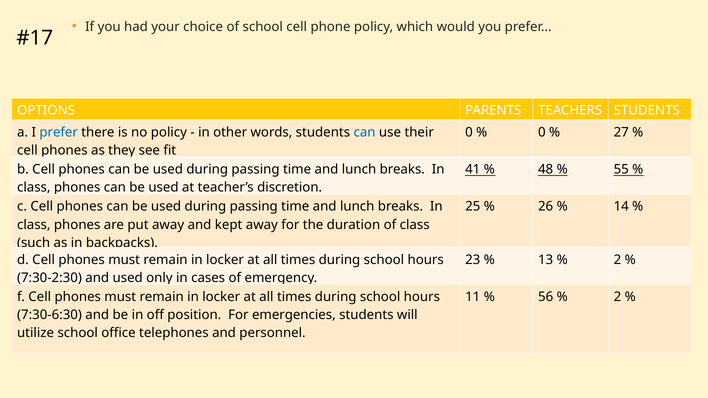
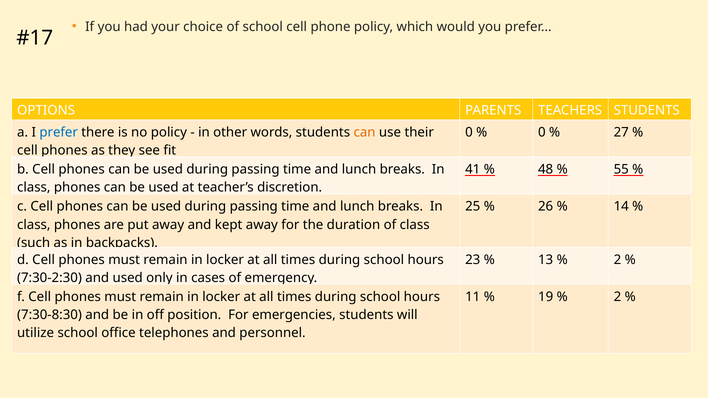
can at (365, 132) colour: blue -> orange
56: 56 -> 19
7:30-6:30: 7:30-6:30 -> 7:30-8:30
